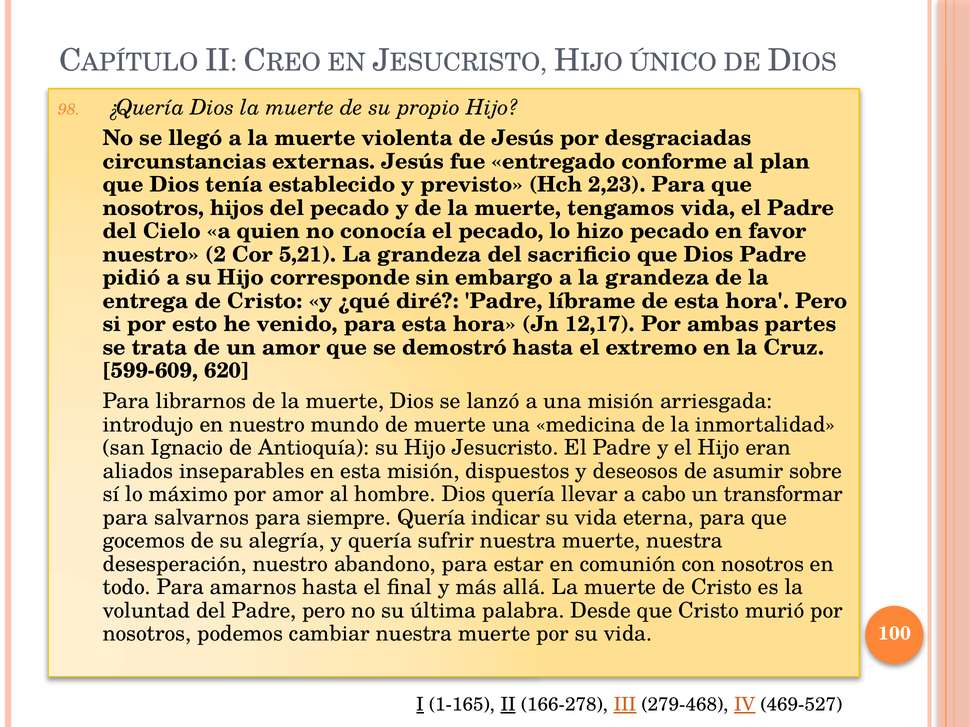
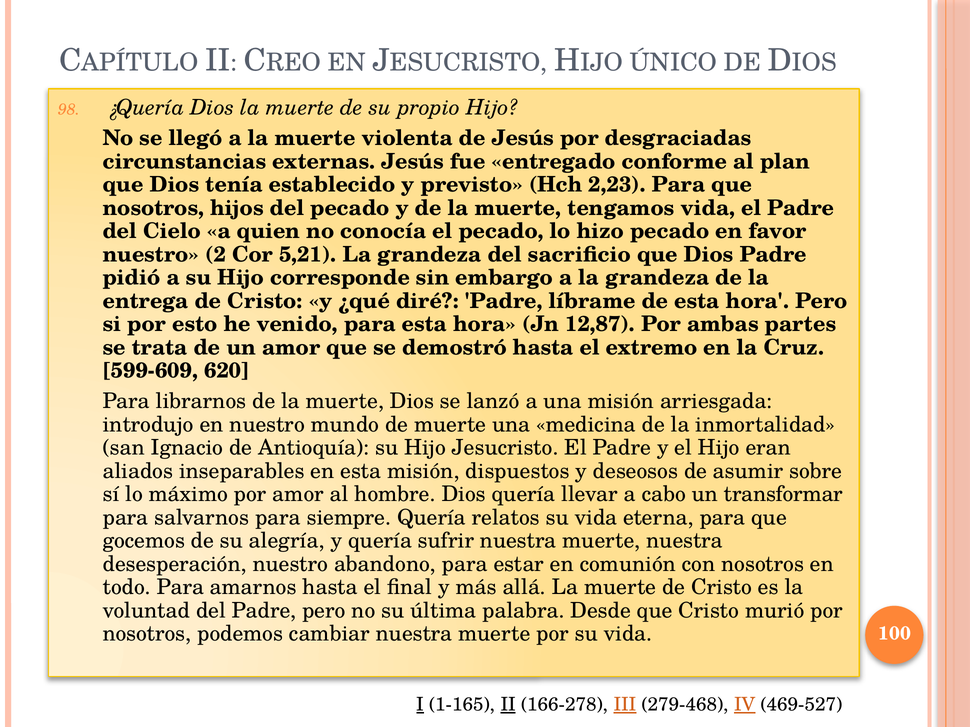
12,17: 12,17 -> 12,87
indicar: indicar -> relatos
